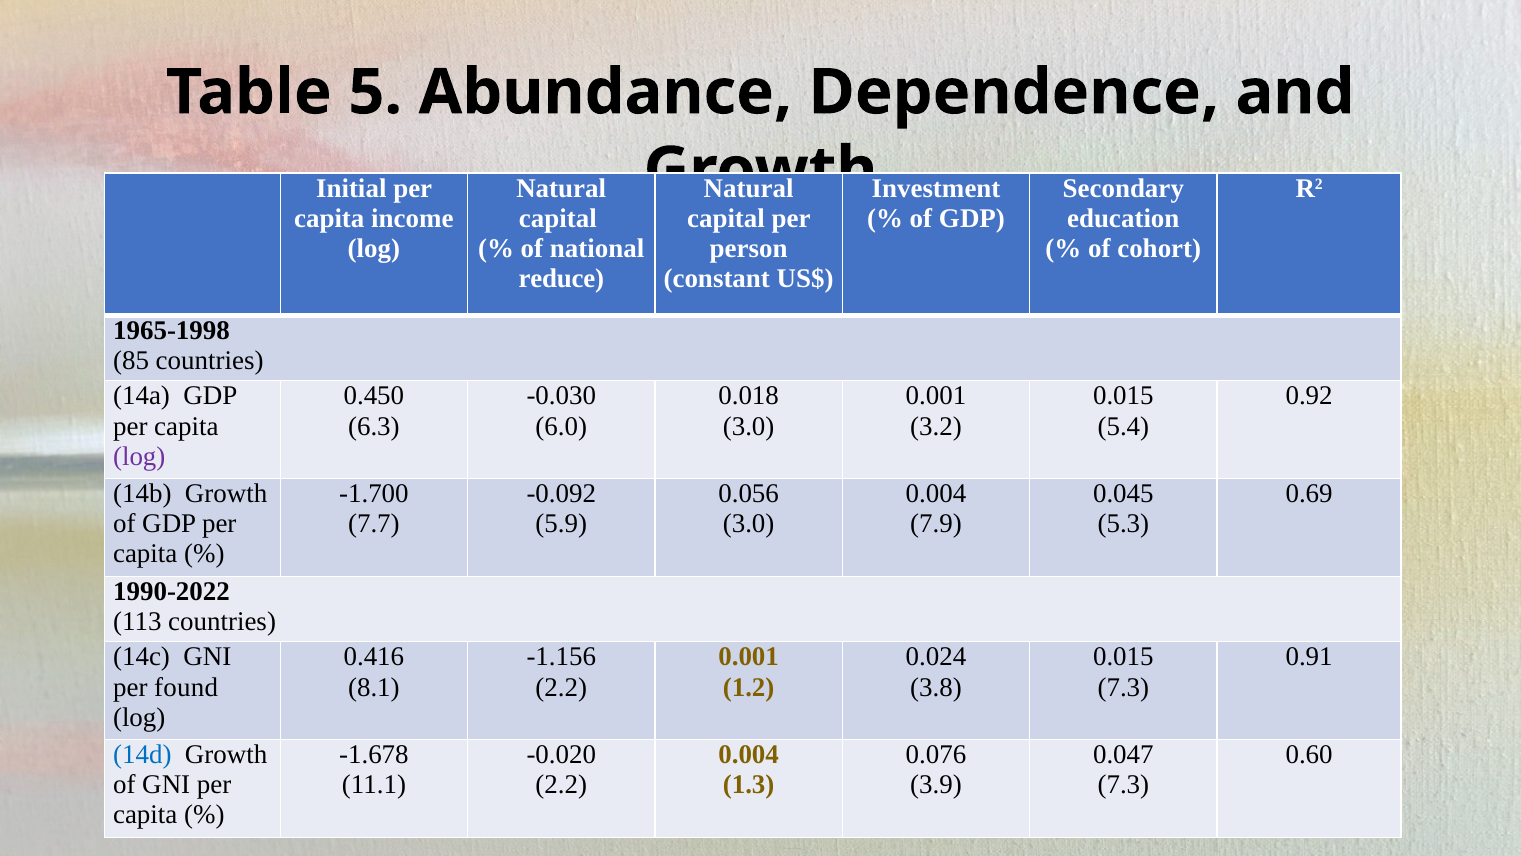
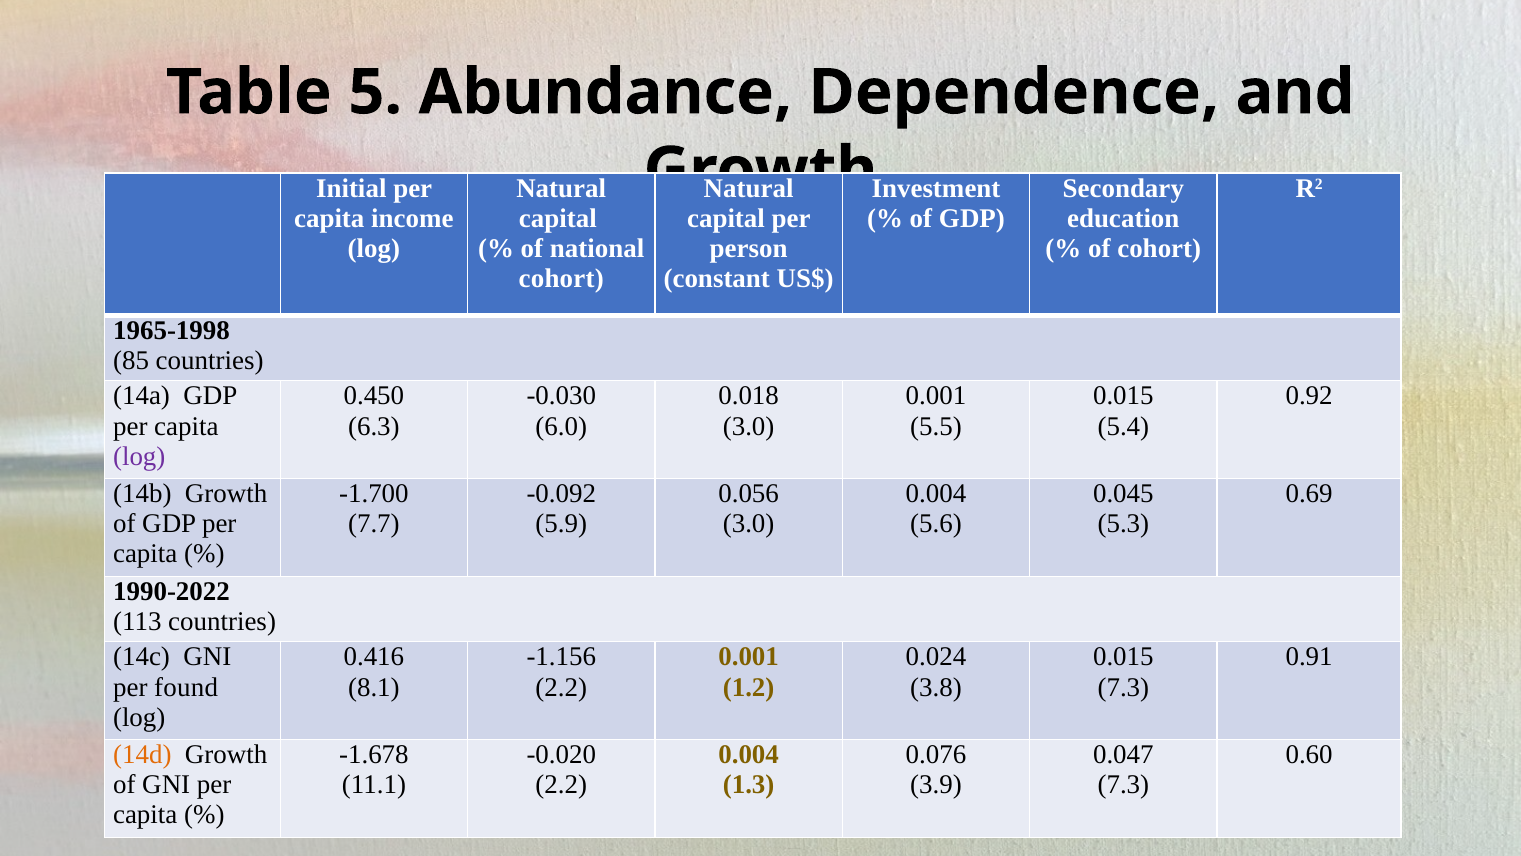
reduce at (561, 278): reduce -> cohort
3.2: 3.2 -> 5.5
7.9: 7.9 -> 5.6
14d colour: blue -> orange
